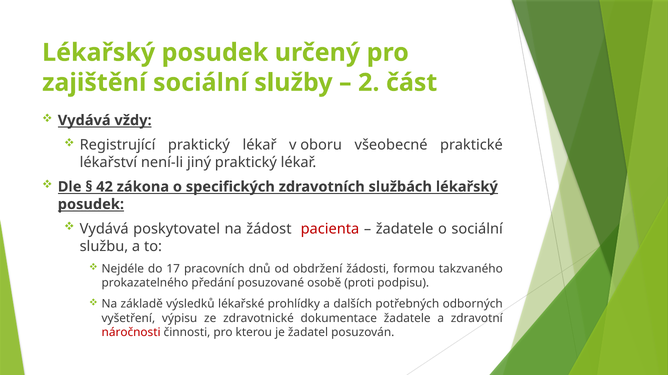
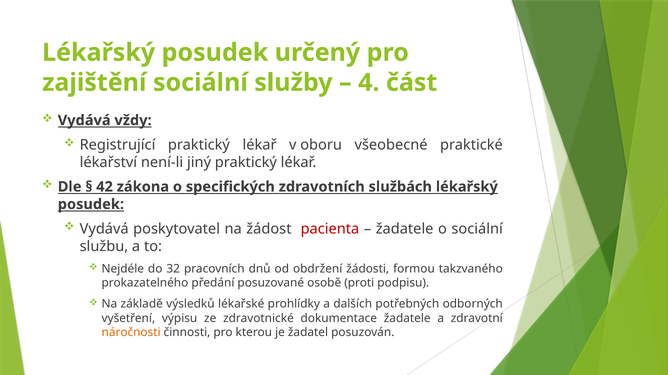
2: 2 -> 4
17: 17 -> 32
náročnosti colour: red -> orange
